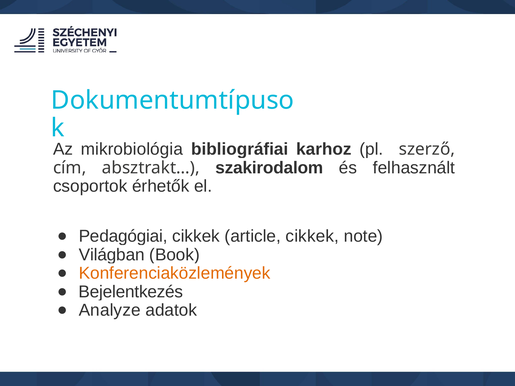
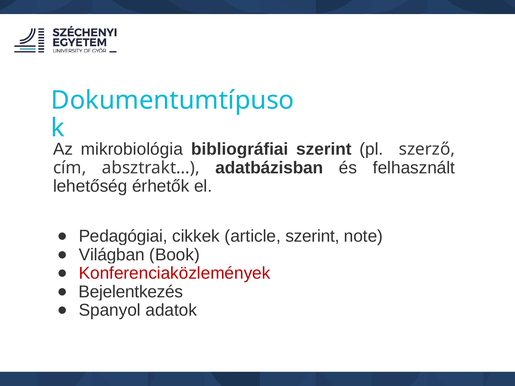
bibliográfiai karhoz: karhoz -> szerint
szakirodalom: szakirodalom -> adatbázisban
csoportok: csoportok -> lehetőség
article cikkek: cikkek -> szerint
Konferenciaközlemények colour: orange -> red
Analyze: Analyze -> Spanyol
